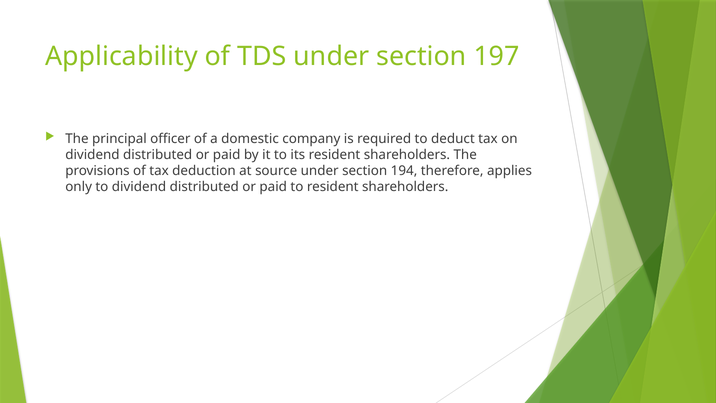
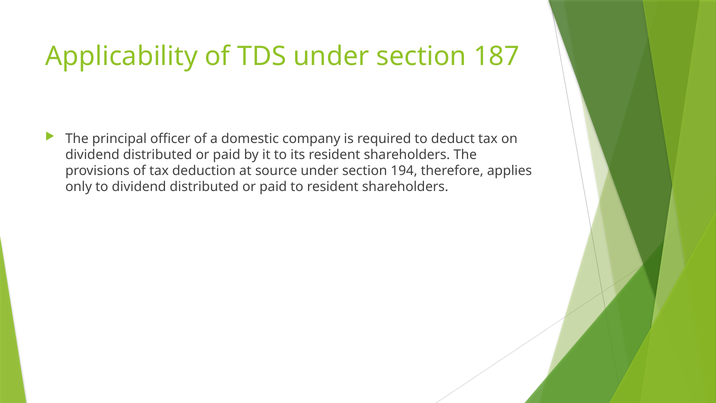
197: 197 -> 187
